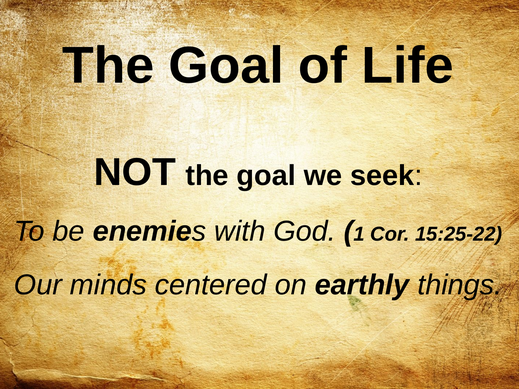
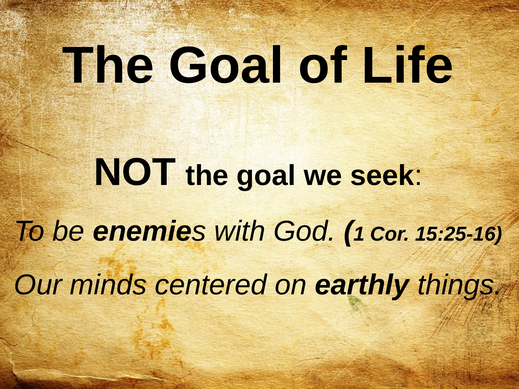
15:25-22: 15:25-22 -> 15:25-16
